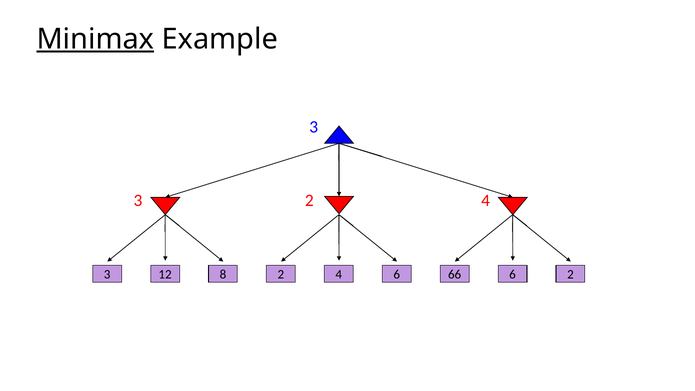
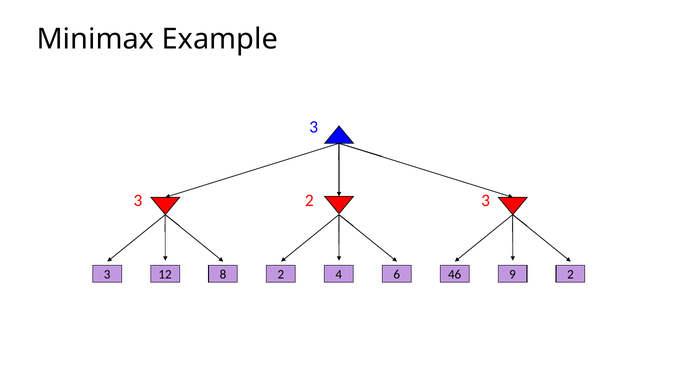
Minimax underline: present -> none
3 2 4: 4 -> 3
66: 66 -> 46
8 6: 6 -> 9
